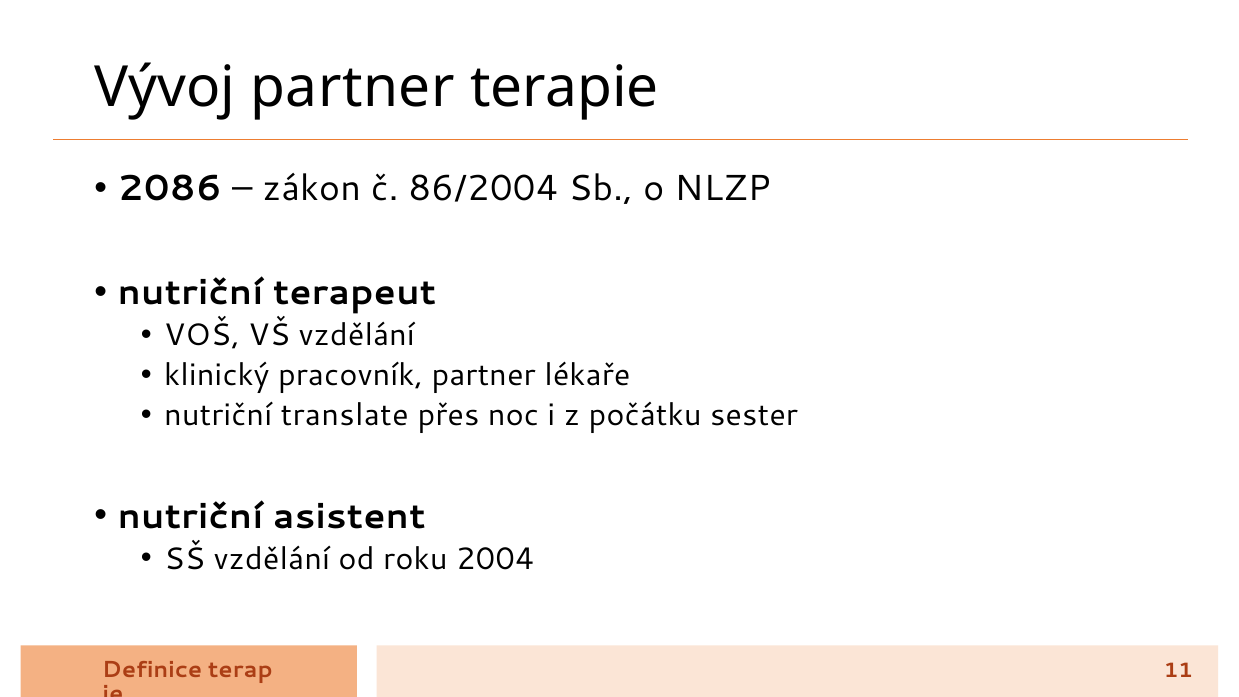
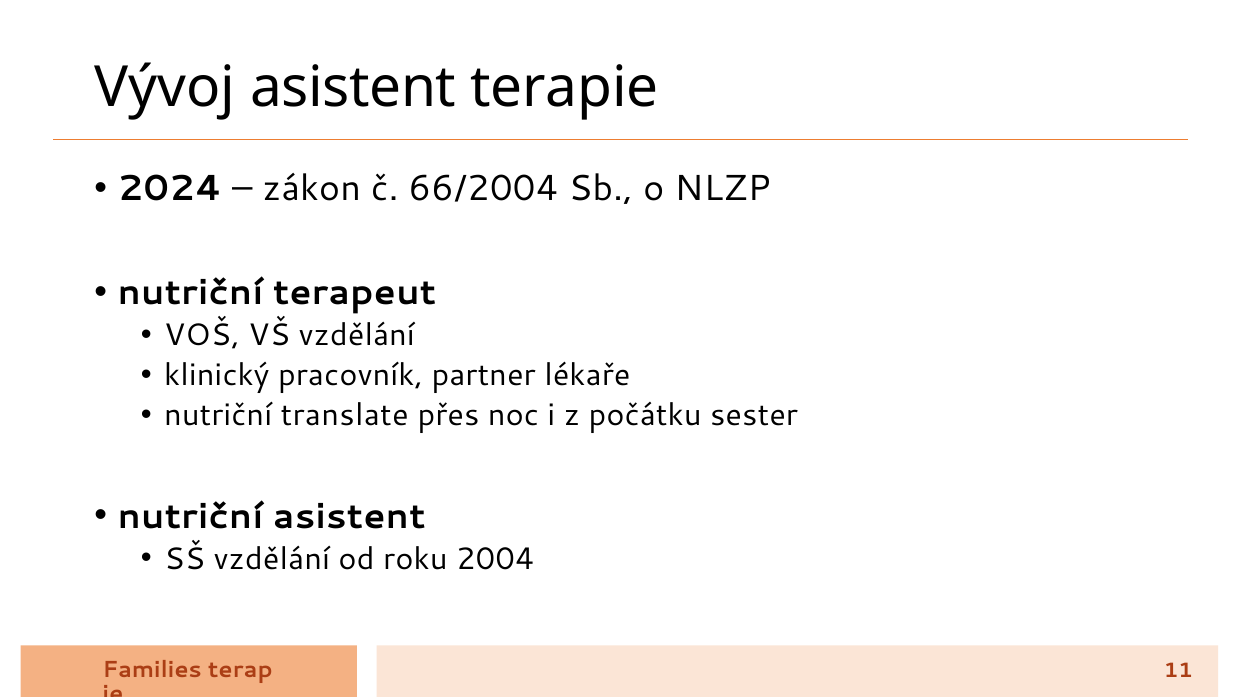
Vývoj partner: partner -> asistent
2086: 2086 -> 2024
86/2004: 86/2004 -> 66/2004
Definice: Definice -> Families
